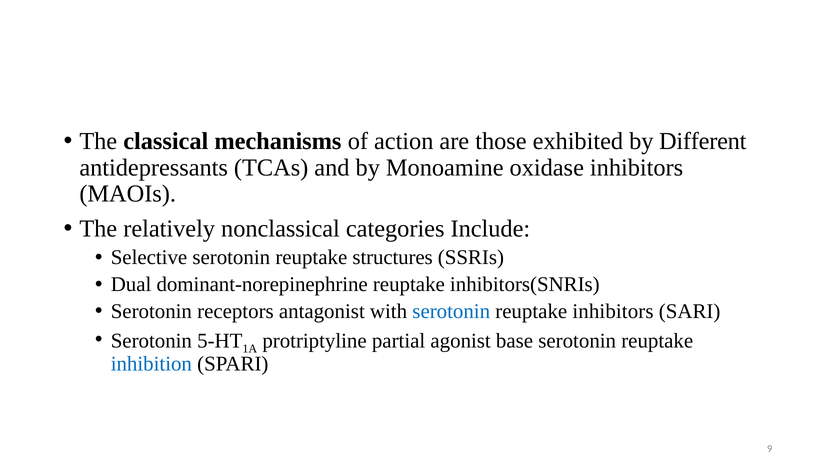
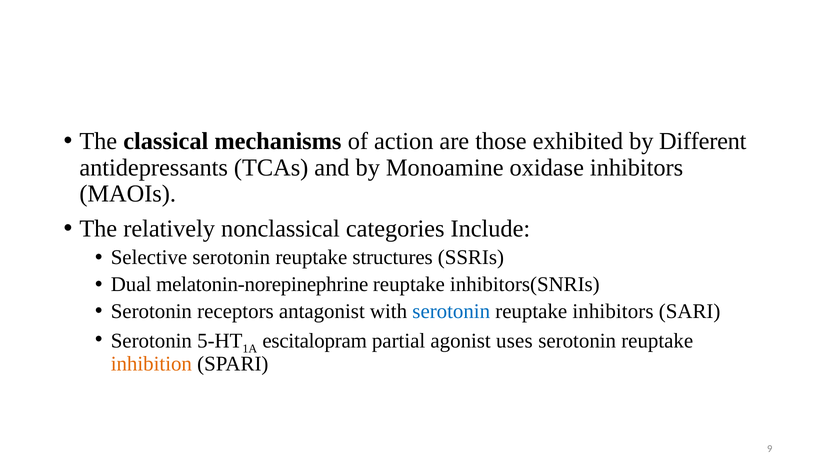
dominant‑norepinephrine: dominant‑norepinephrine -> melatonin‑norepinephrine
protriptyline: protriptyline -> escitalopram
base: base -> uses
inhibition colour: blue -> orange
